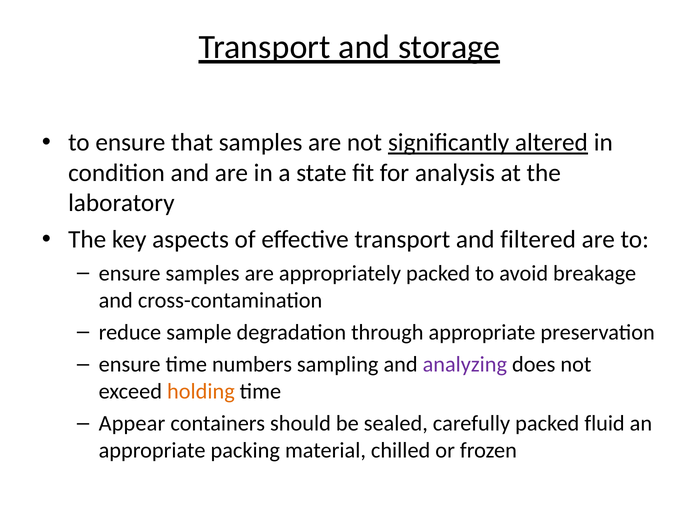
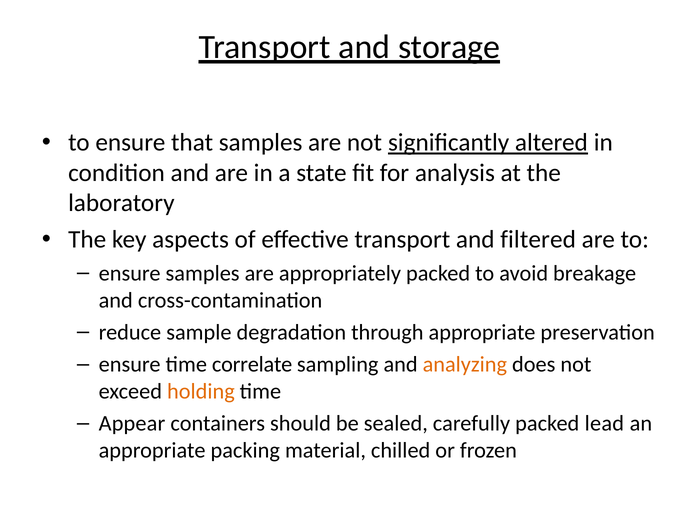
numbers: numbers -> correlate
analyzing colour: purple -> orange
fluid: fluid -> lead
